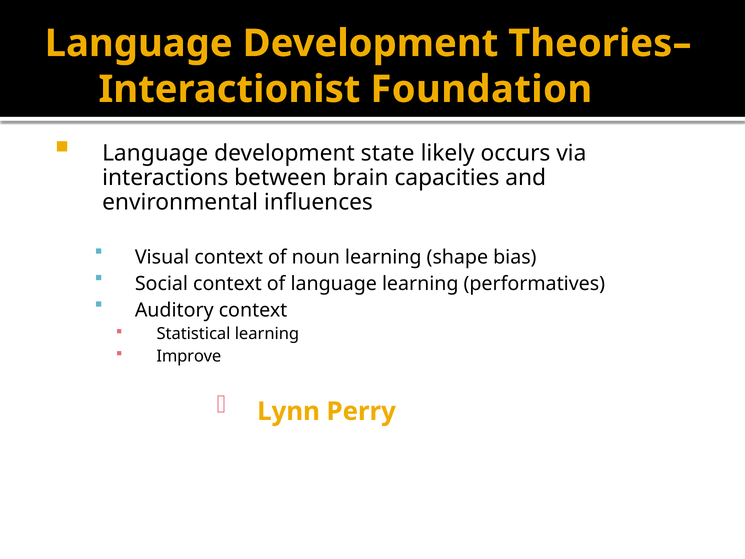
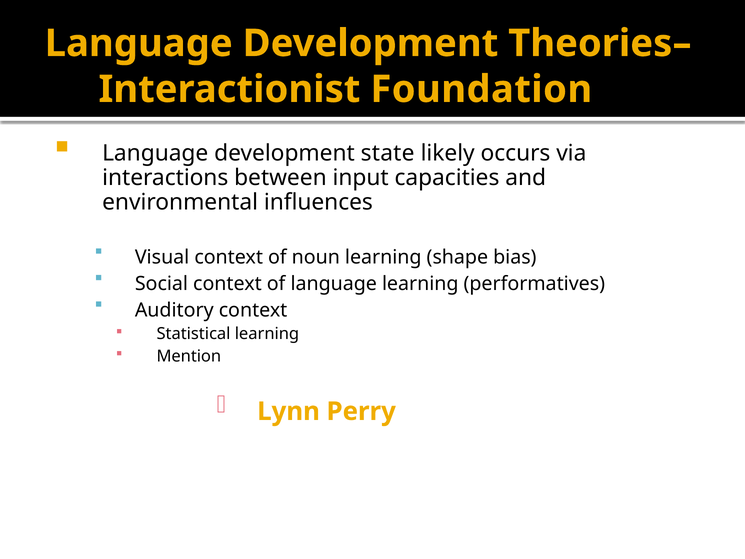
brain: brain -> input
Improve: Improve -> Mention
